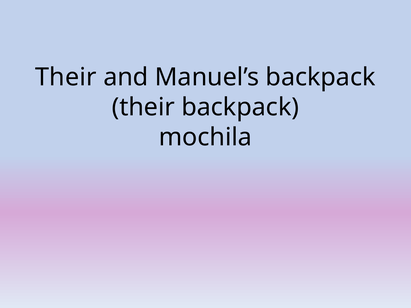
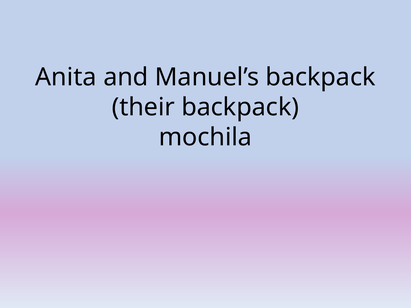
Their at (66, 77): Their -> Anita
